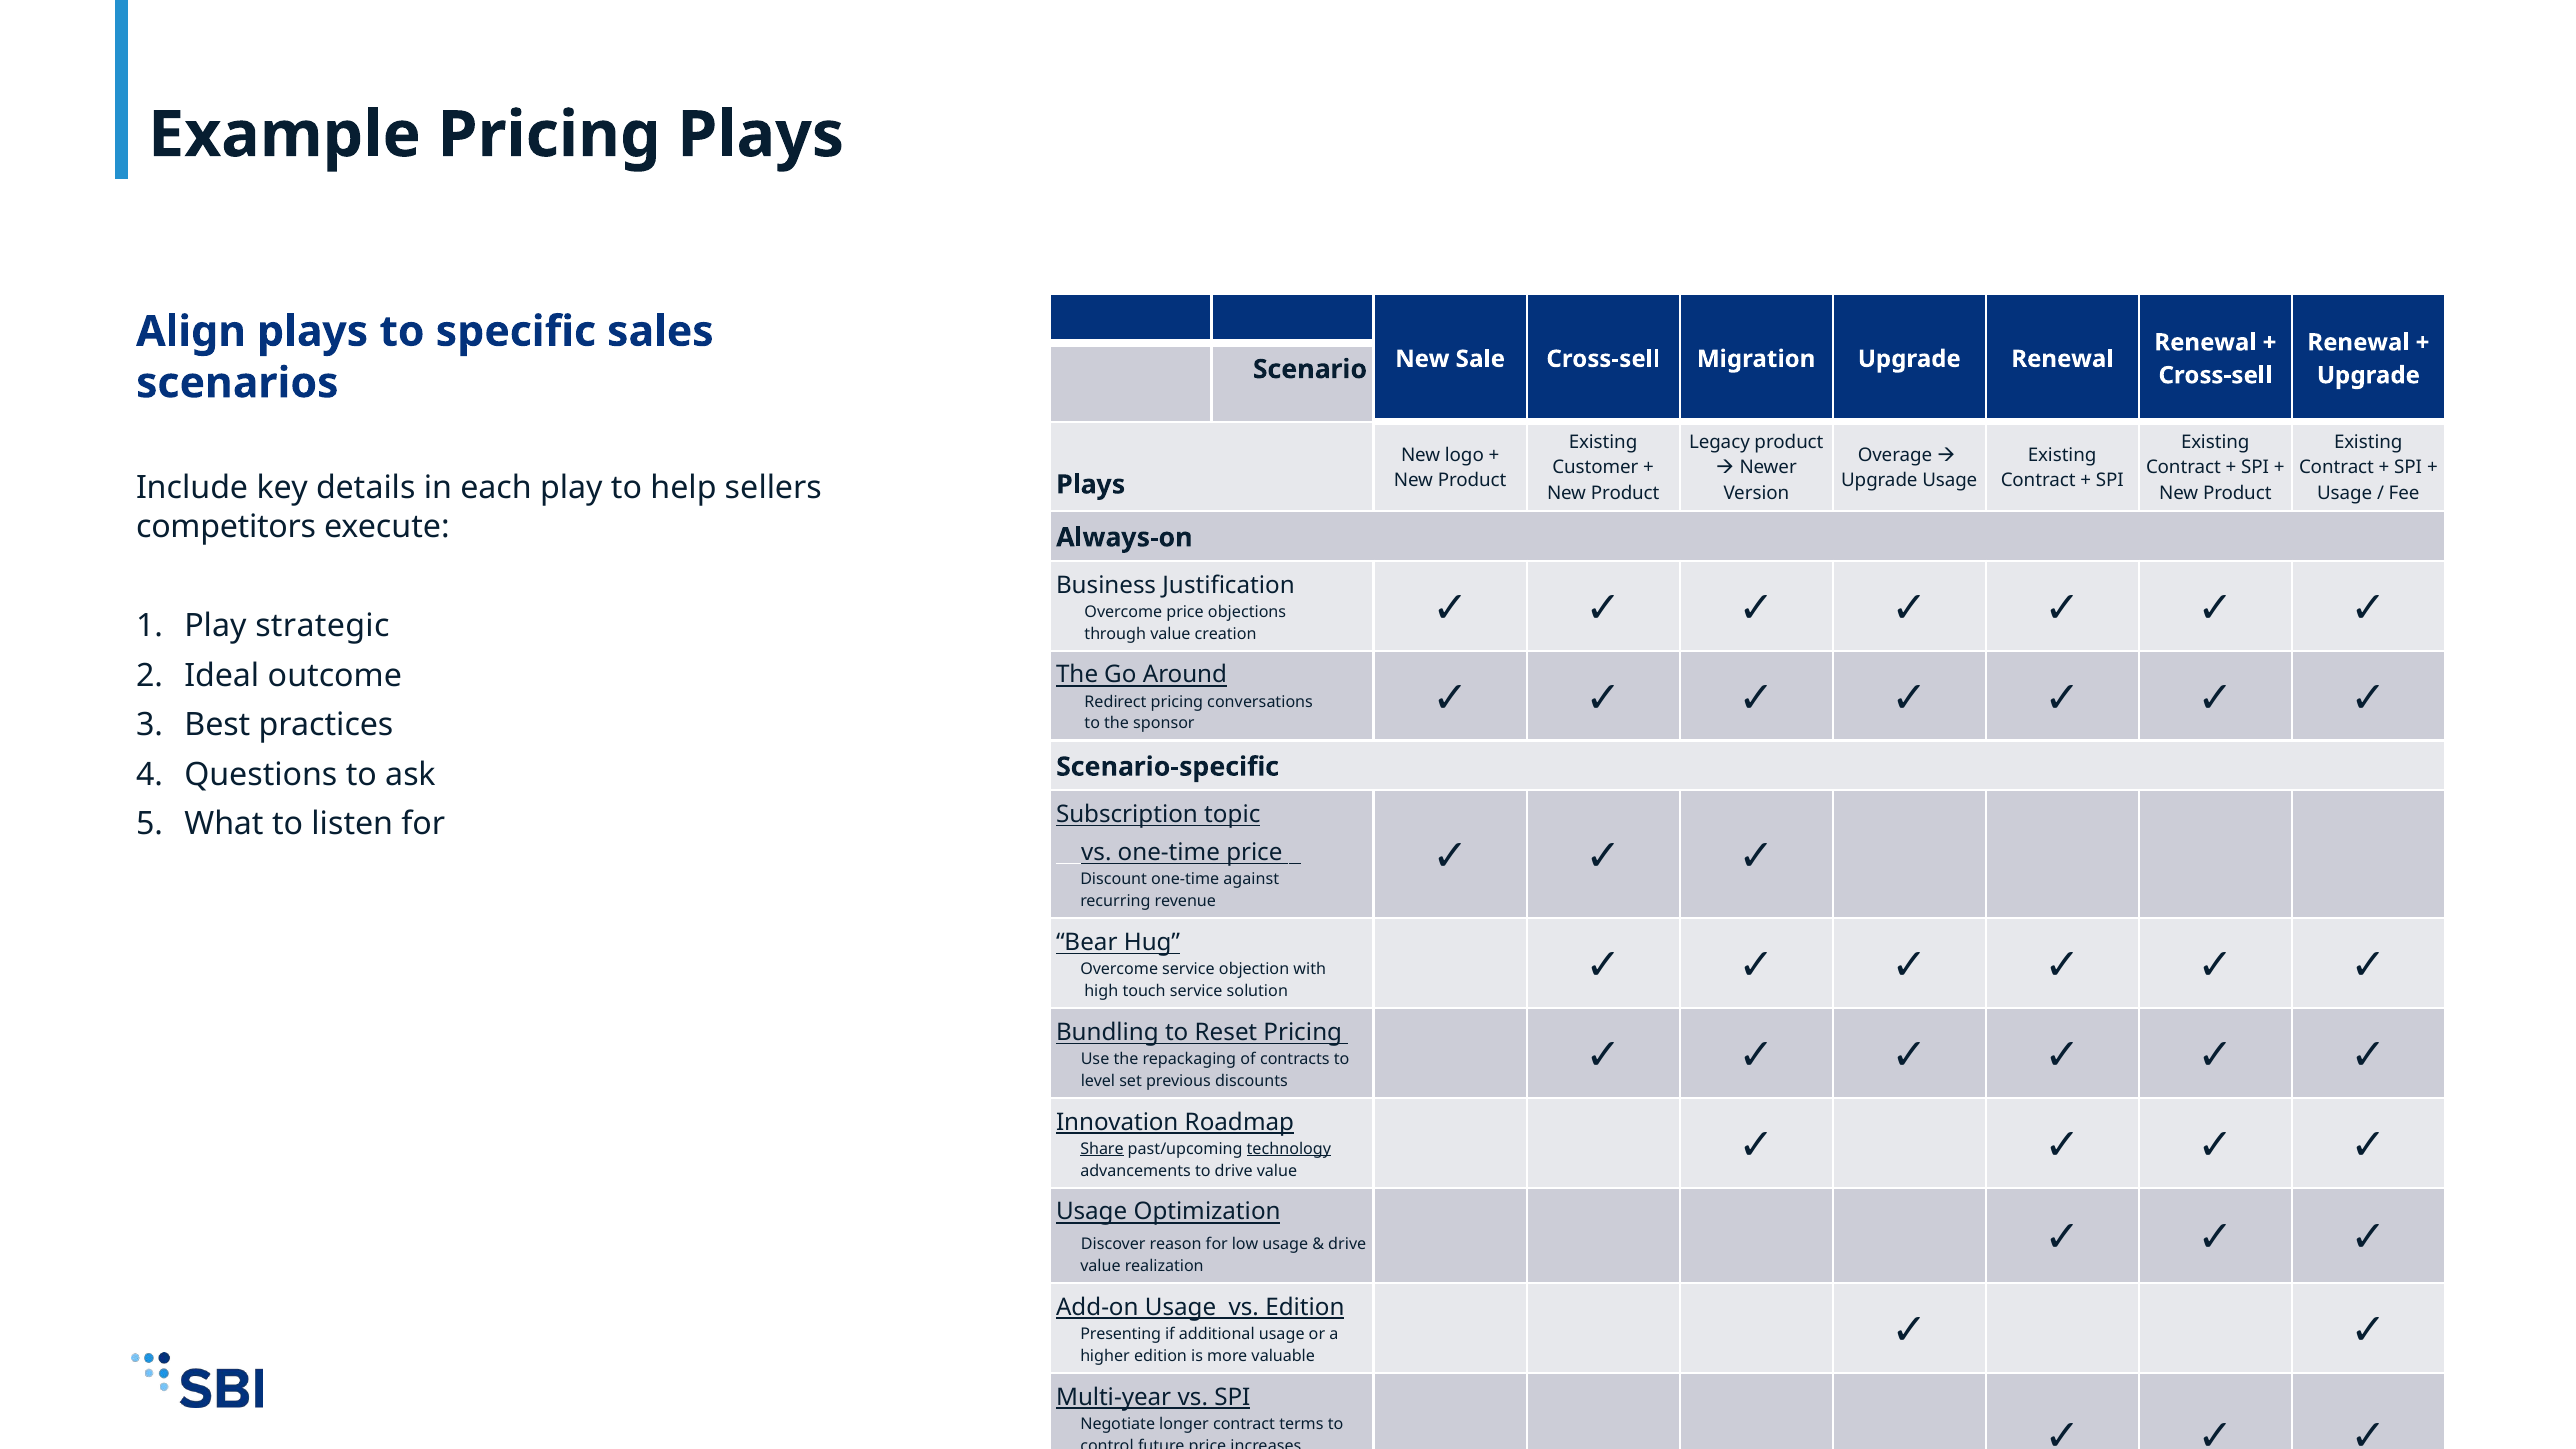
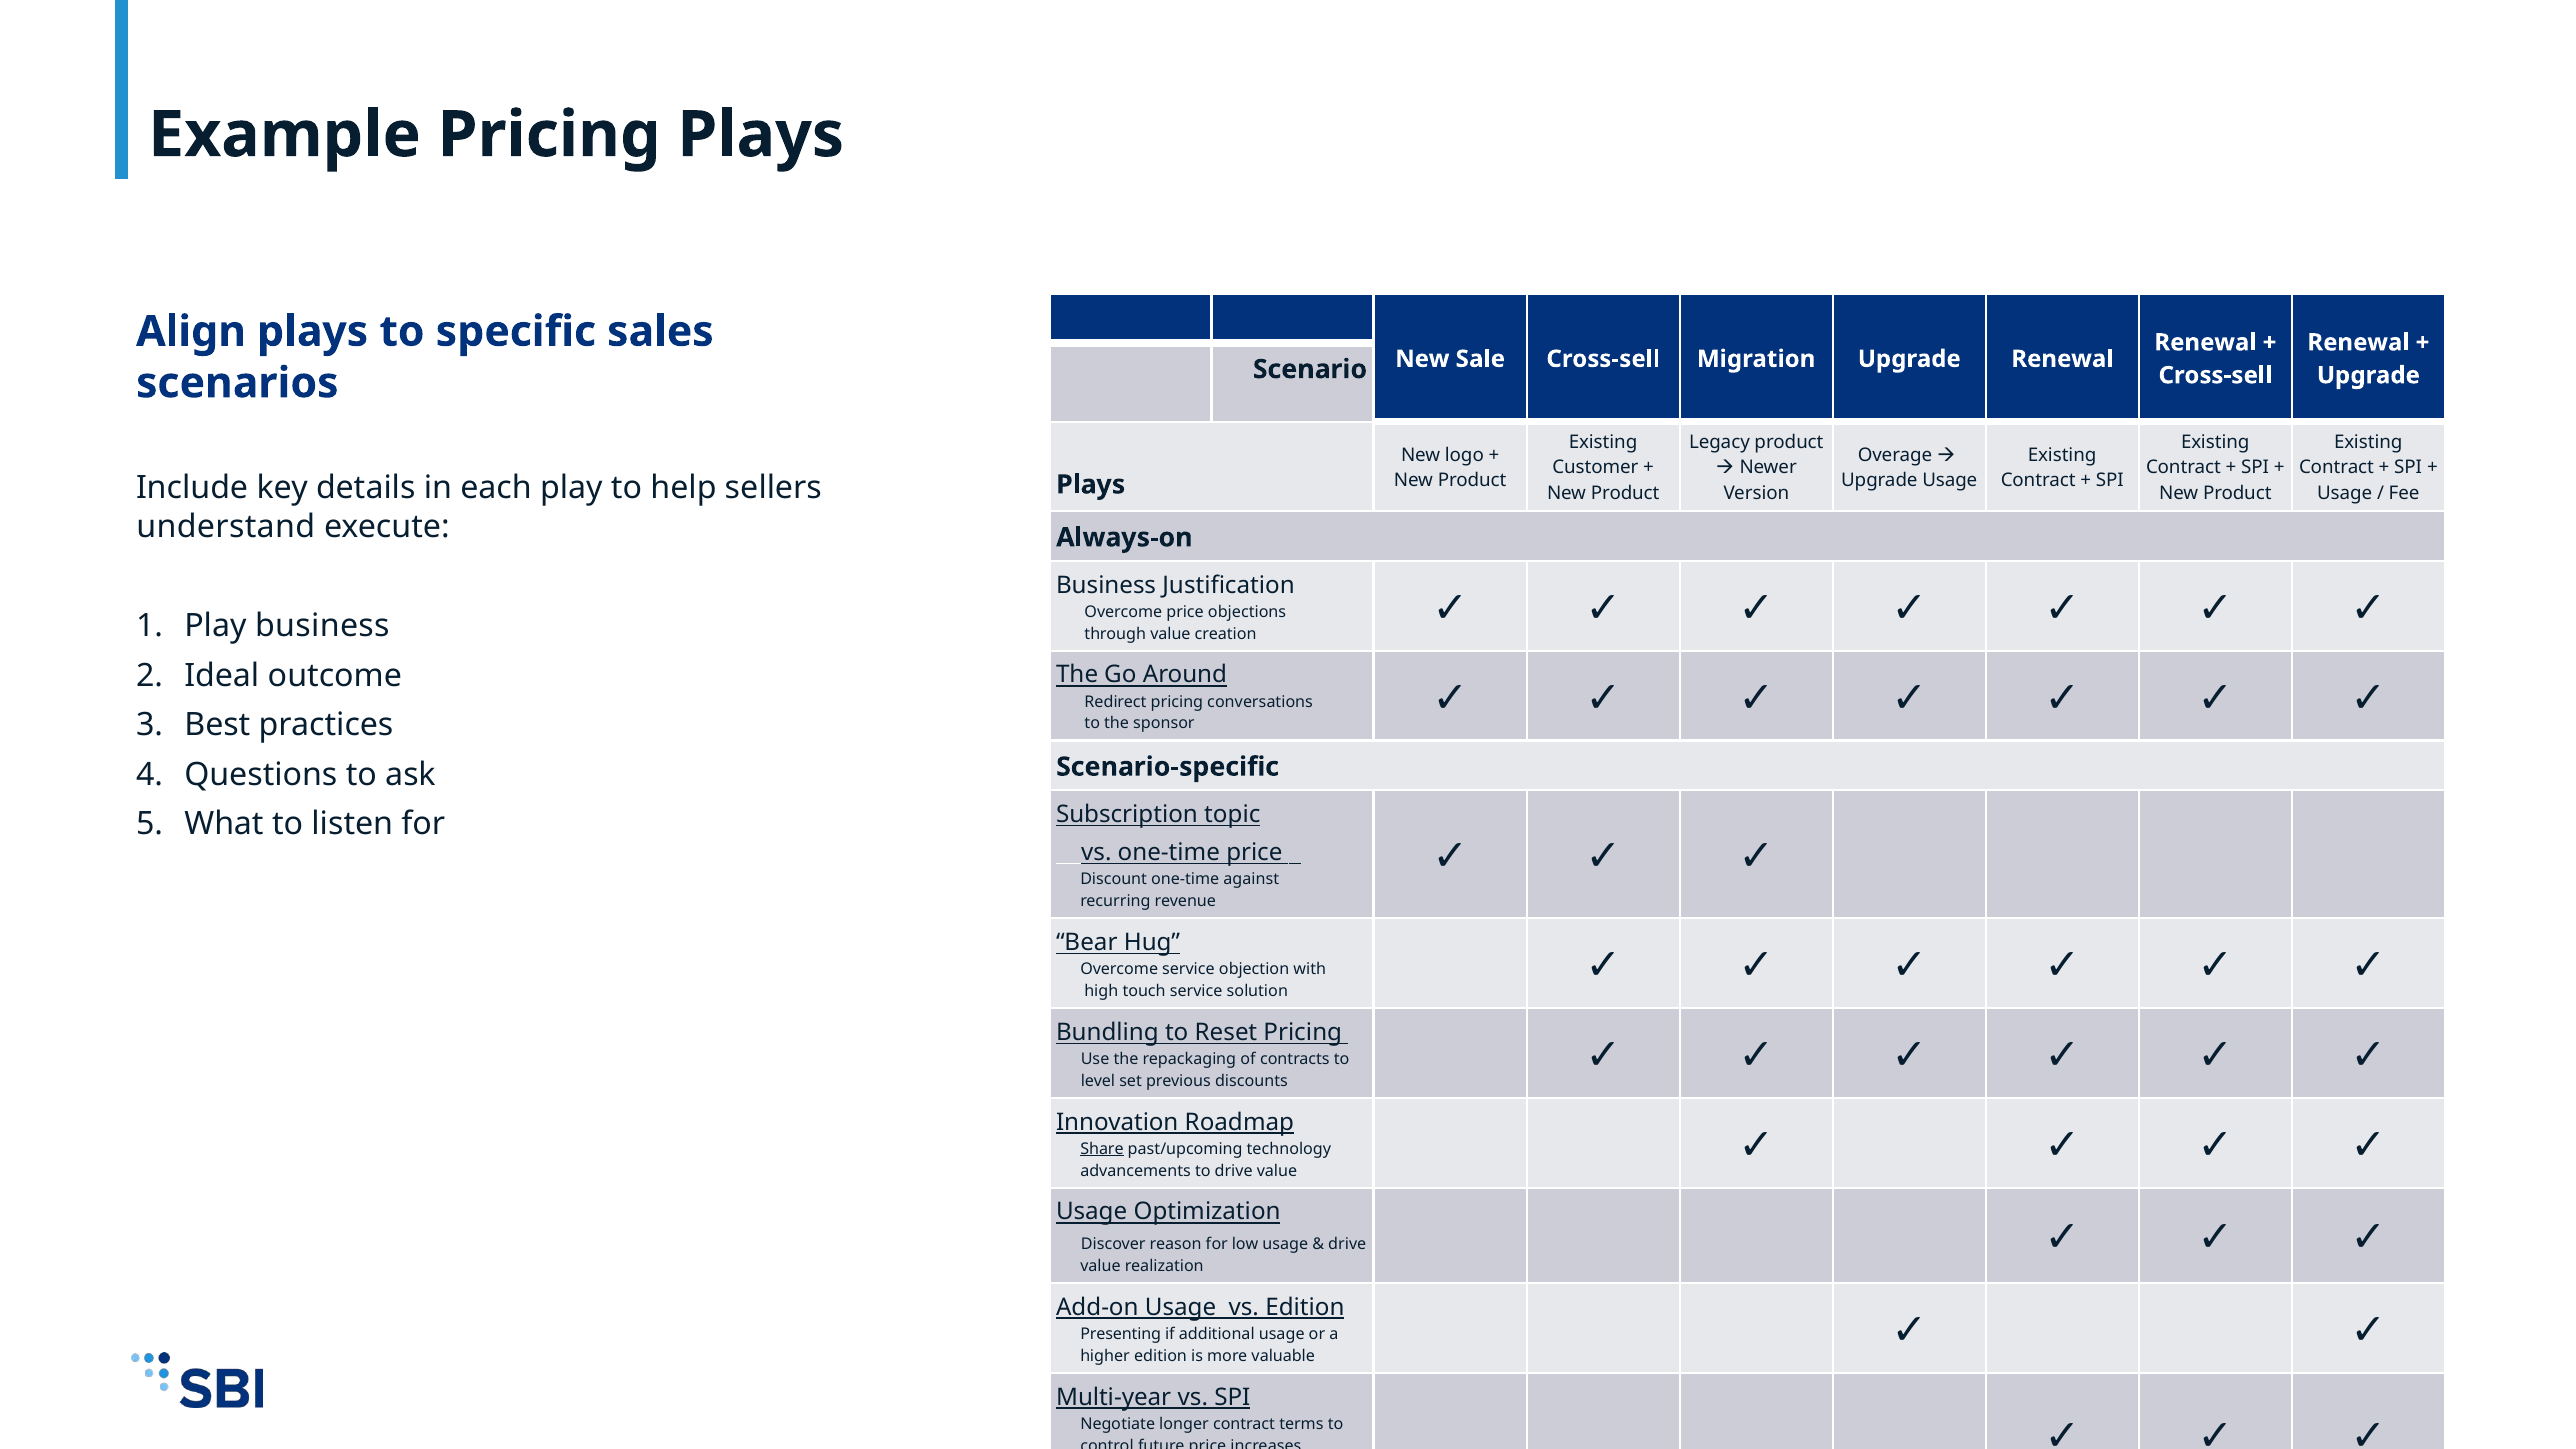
competitors: competitors -> understand
Play strategic: strategic -> business
technology underline: present -> none
